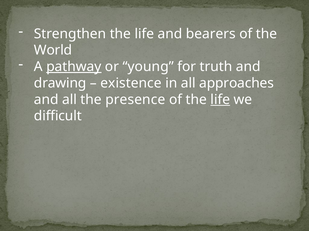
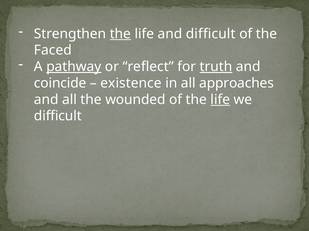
the at (120, 34) underline: none -> present
and bearers: bearers -> difficult
World: World -> Faced
young: young -> reflect
truth underline: none -> present
drawing: drawing -> coincide
presence: presence -> wounded
